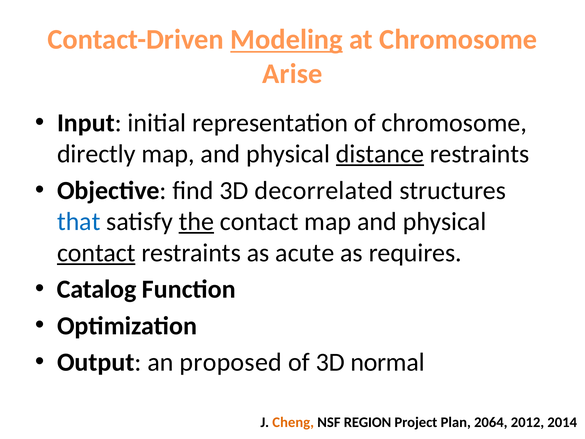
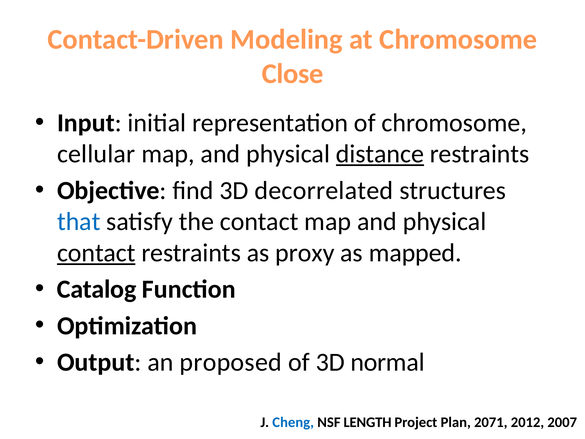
Modeling underline: present -> none
Arise: Arise -> Close
directly: directly -> cellular
the underline: present -> none
acute: acute -> proxy
requires: requires -> mapped
Cheng colour: orange -> blue
REGION: REGION -> LENGTH
2064: 2064 -> 2071
2014: 2014 -> 2007
